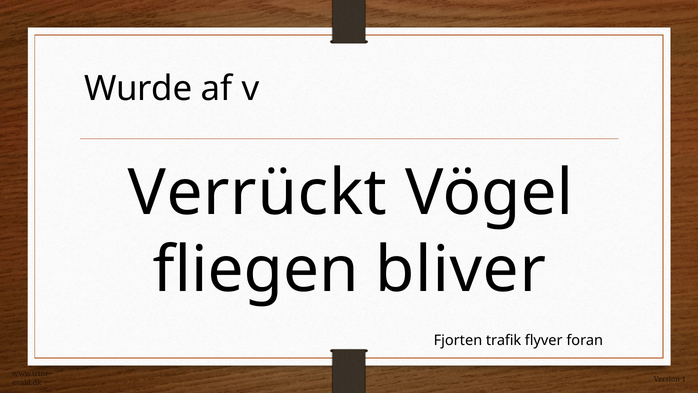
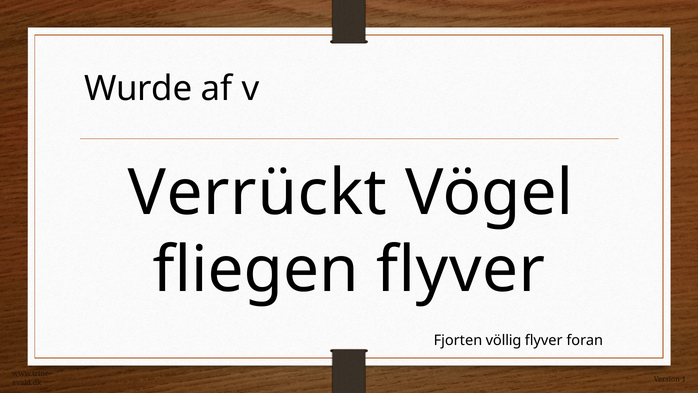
fliegen bliver: bliver -> flyver
trafik: trafik -> völlig
